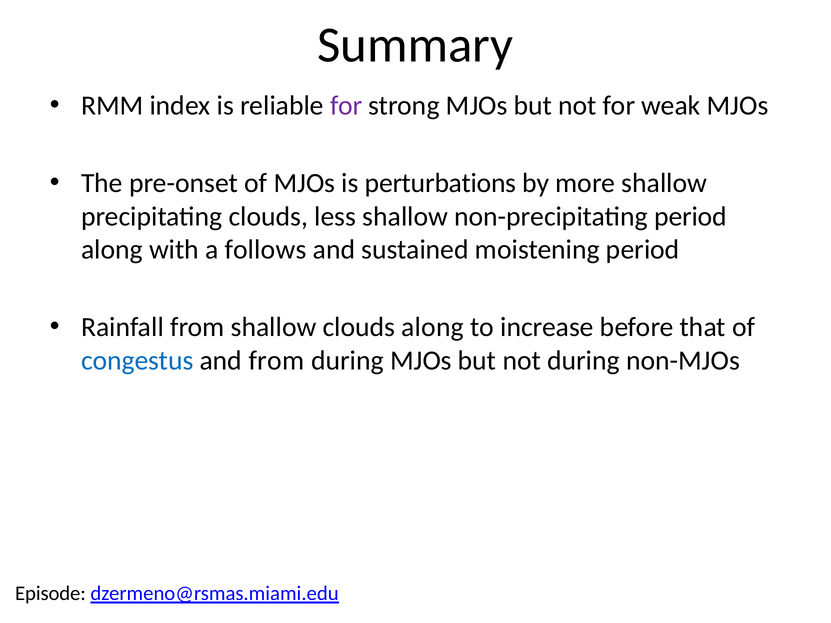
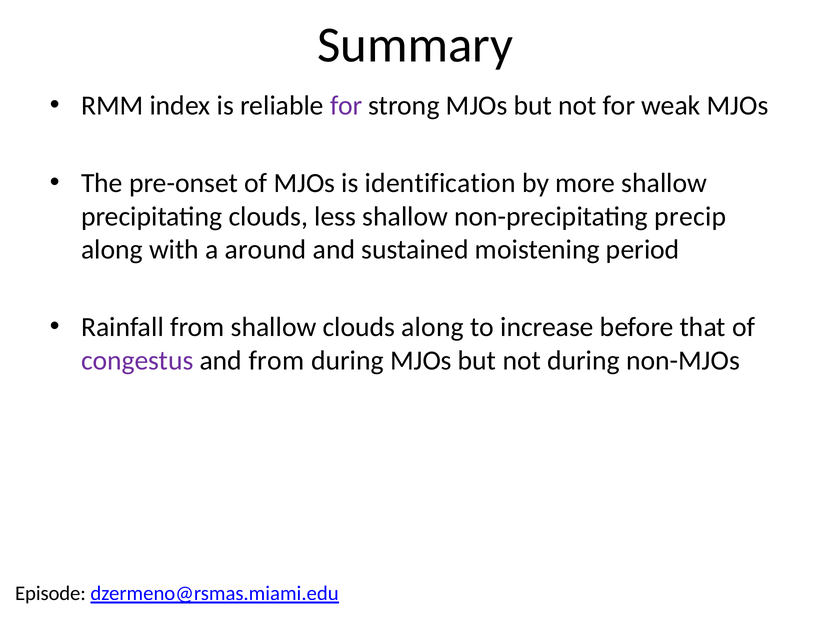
perturbations: perturbations -> identification
non-precipitating period: period -> precip
follows: follows -> around
congestus colour: blue -> purple
